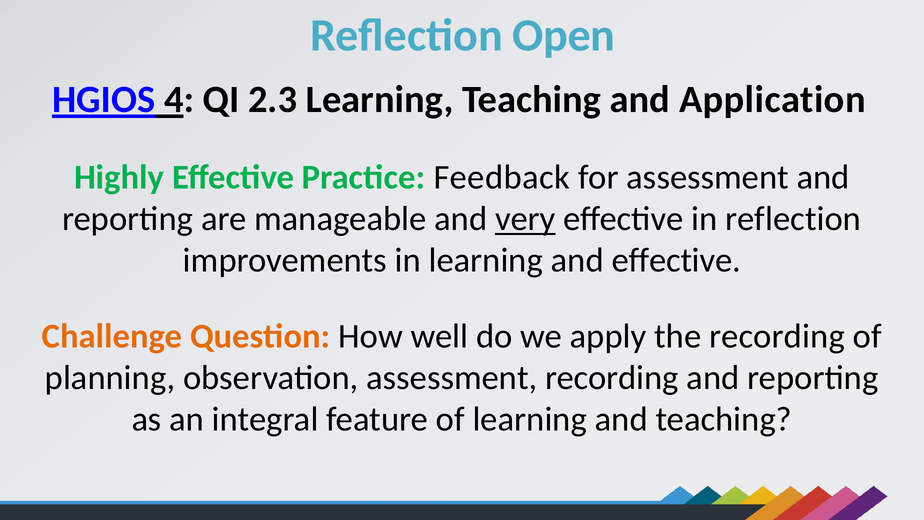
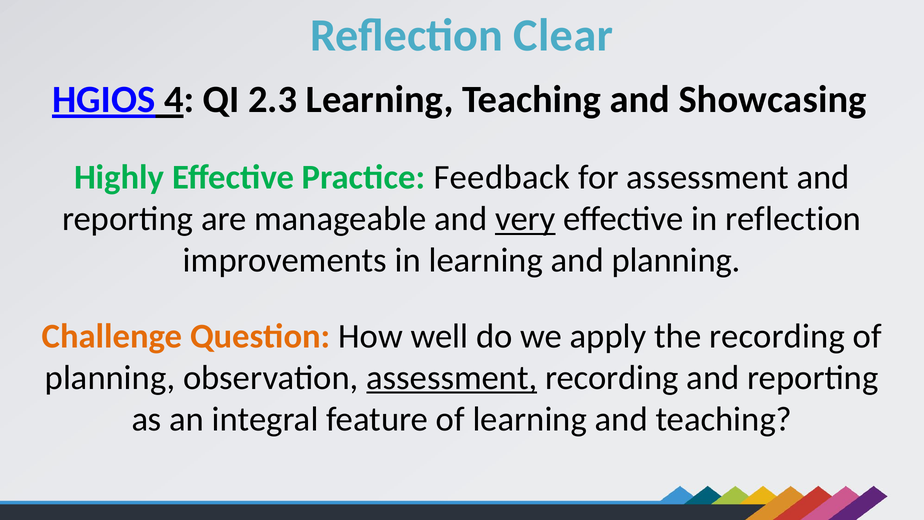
Open: Open -> Clear
Application: Application -> Showcasing
and effective: effective -> planning
assessment at (452, 378) underline: none -> present
